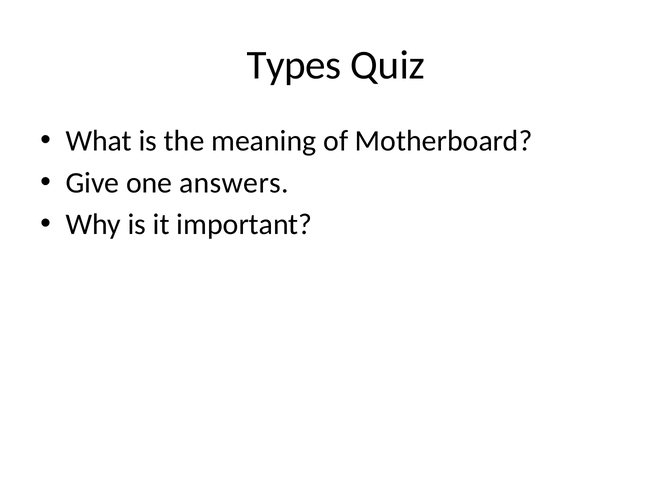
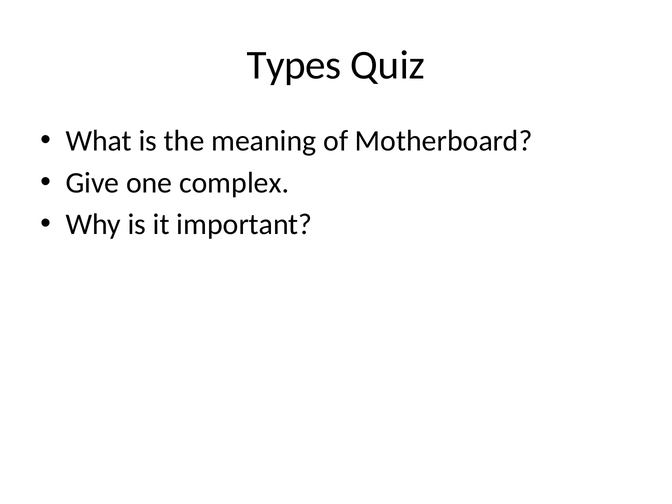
answers: answers -> complex
